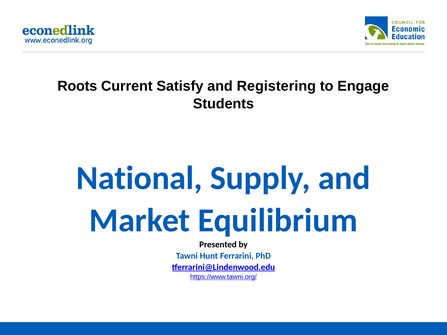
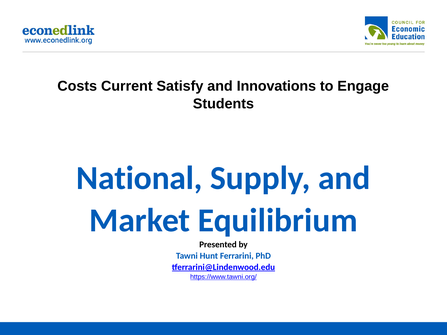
Roots: Roots -> Costs
Registering: Registering -> Innovations
